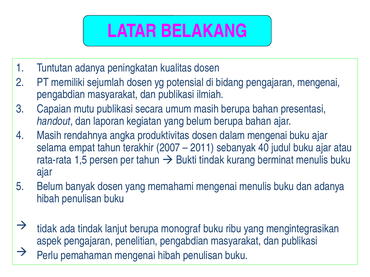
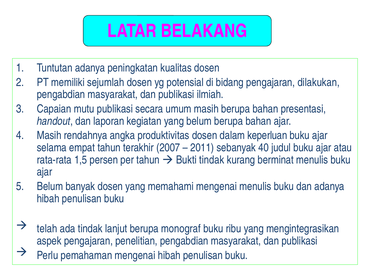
pengajaran mengenai: mengenai -> dilakukan
dalam mengenai: mengenai -> keperluan
tidak: tidak -> telah
